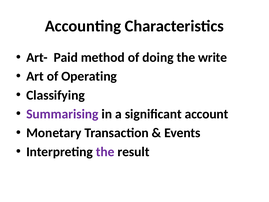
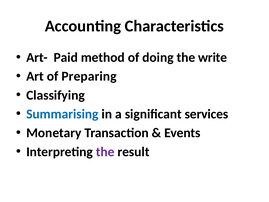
Operating: Operating -> Preparing
Summarising colour: purple -> blue
account: account -> services
